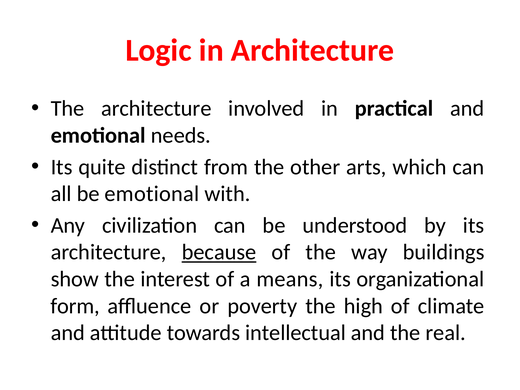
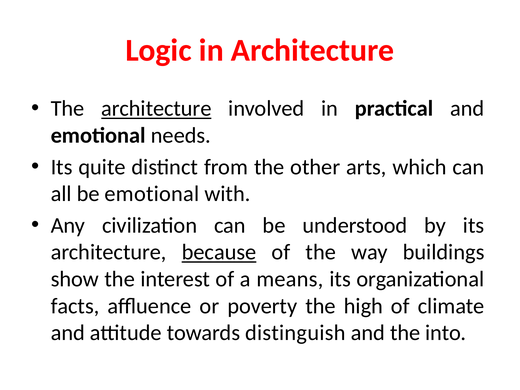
architecture at (156, 109) underline: none -> present
form: form -> facts
intellectual: intellectual -> distinguish
real: real -> into
